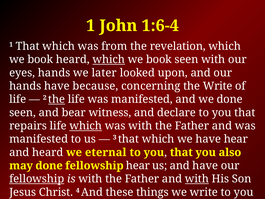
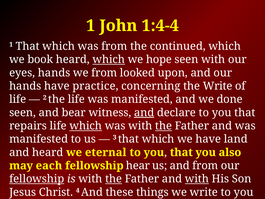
1:6-4: 1:6-4 -> 1:4-4
revelation: revelation -> continued
book at (159, 59): book -> hope
we later: later -> from
because: because -> practice
the at (57, 99) underline: present -> none
and at (144, 112) underline: none -> present
the at (164, 126) underline: none -> present
have hear: hear -> land
may done: done -> each
and have: have -> from
the at (114, 179) underline: none -> present
